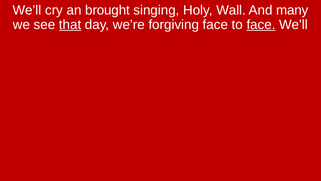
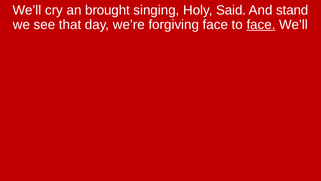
Wall: Wall -> Said
many: many -> stand
that underline: present -> none
